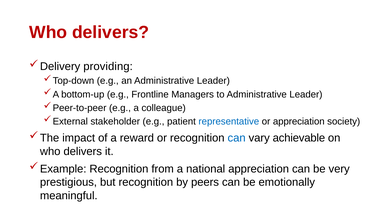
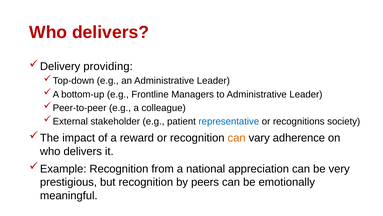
or appreciation: appreciation -> recognitions
can at (237, 138) colour: blue -> orange
achievable: achievable -> adherence
